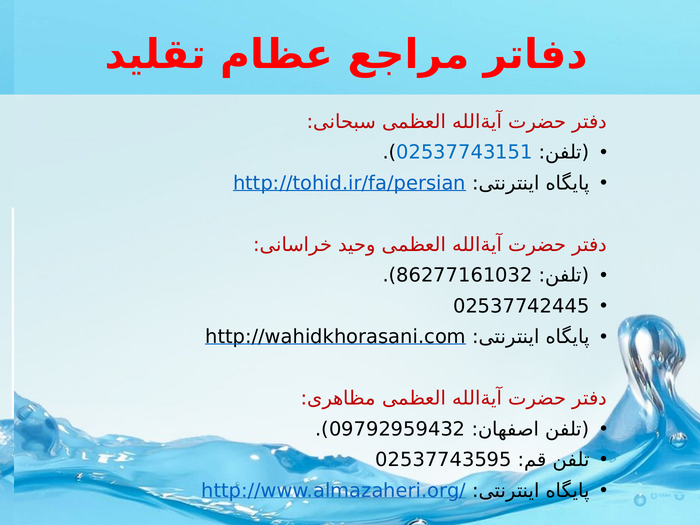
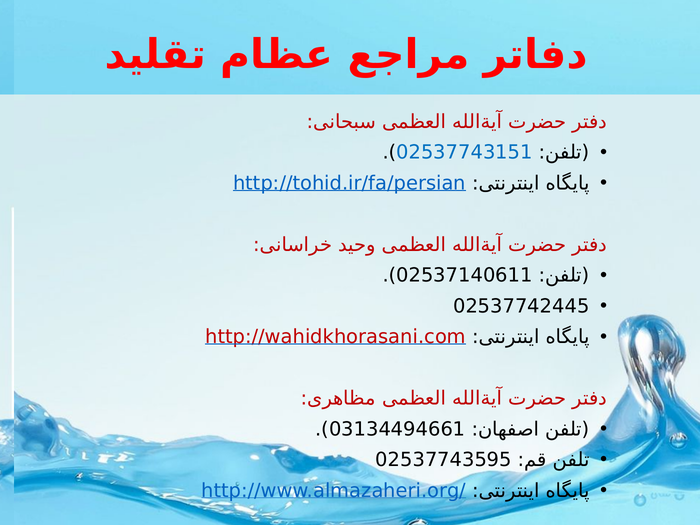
86277161032: 86277161032 -> 02537140611
http://wahidkhorasani.com colour: black -> red
09792959432: 09792959432 -> 03134494661
